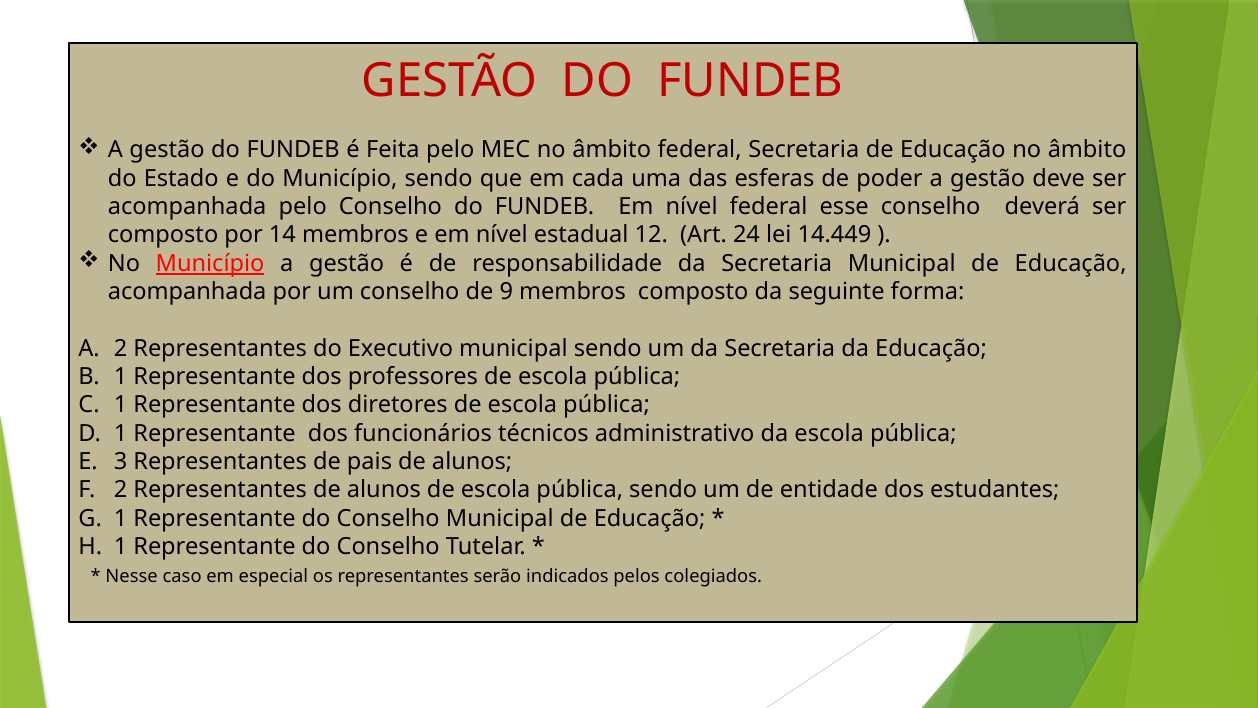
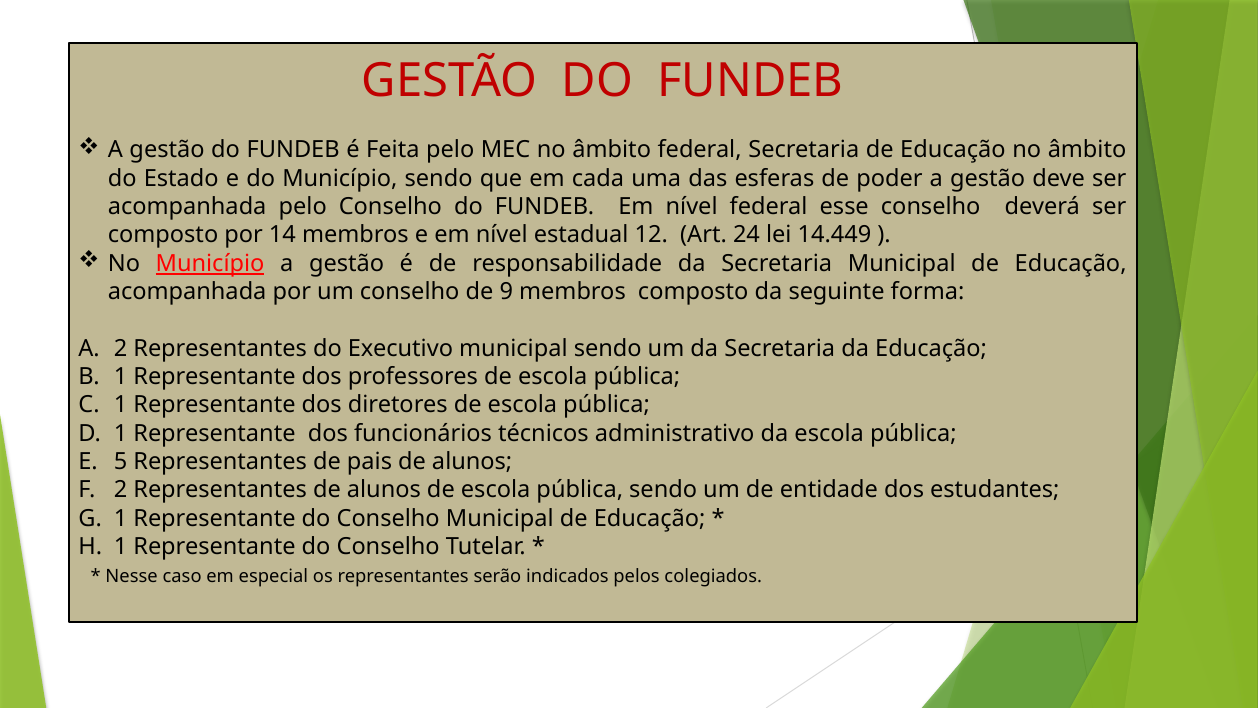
3: 3 -> 5
